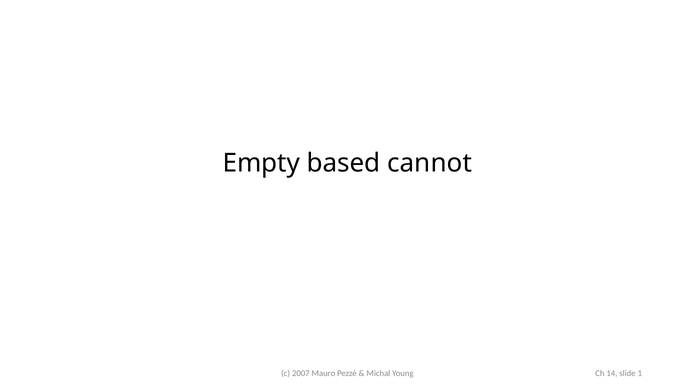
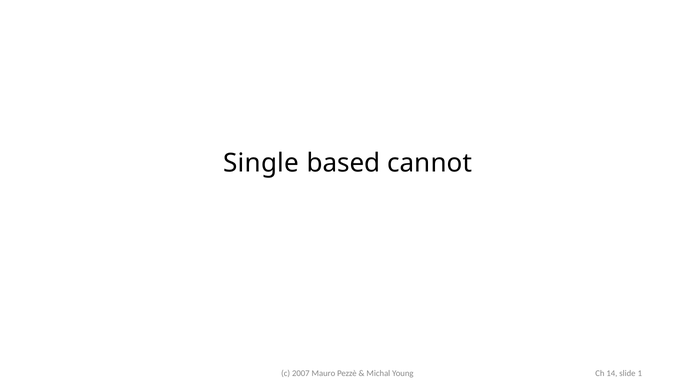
Empty: Empty -> Single
